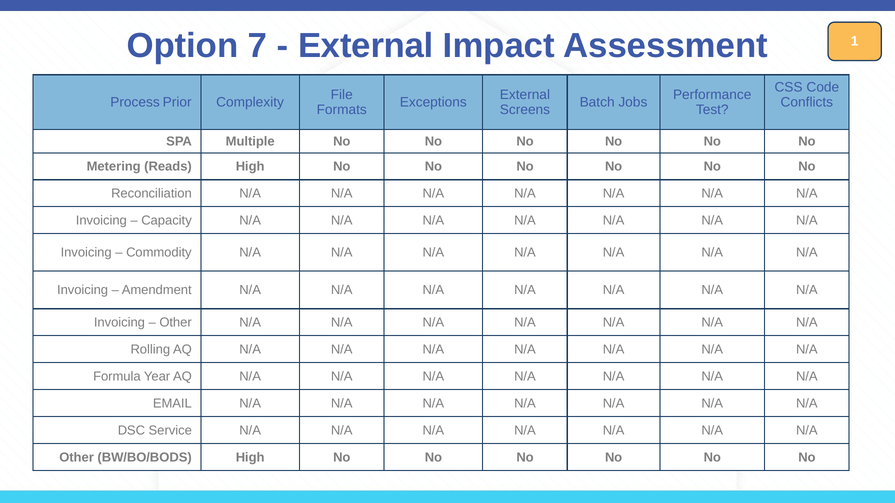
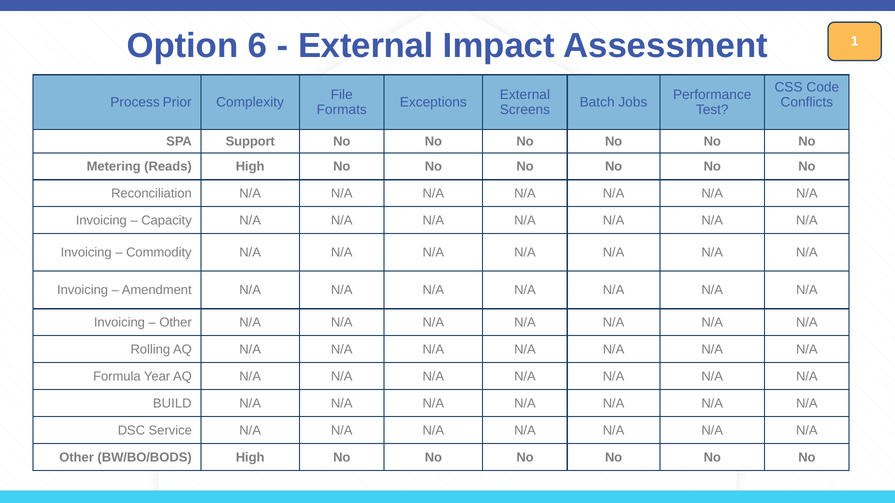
7: 7 -> 6
Multiple: Multiple -> Support
EMAIL: EMAIL -> BUILD
